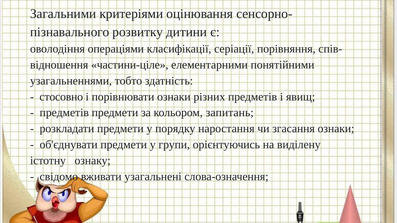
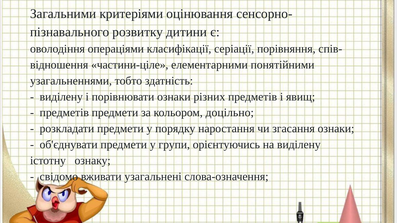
стосовно at (61, 97): стосовно -> виділену
запитань: запитань -> доцільно
